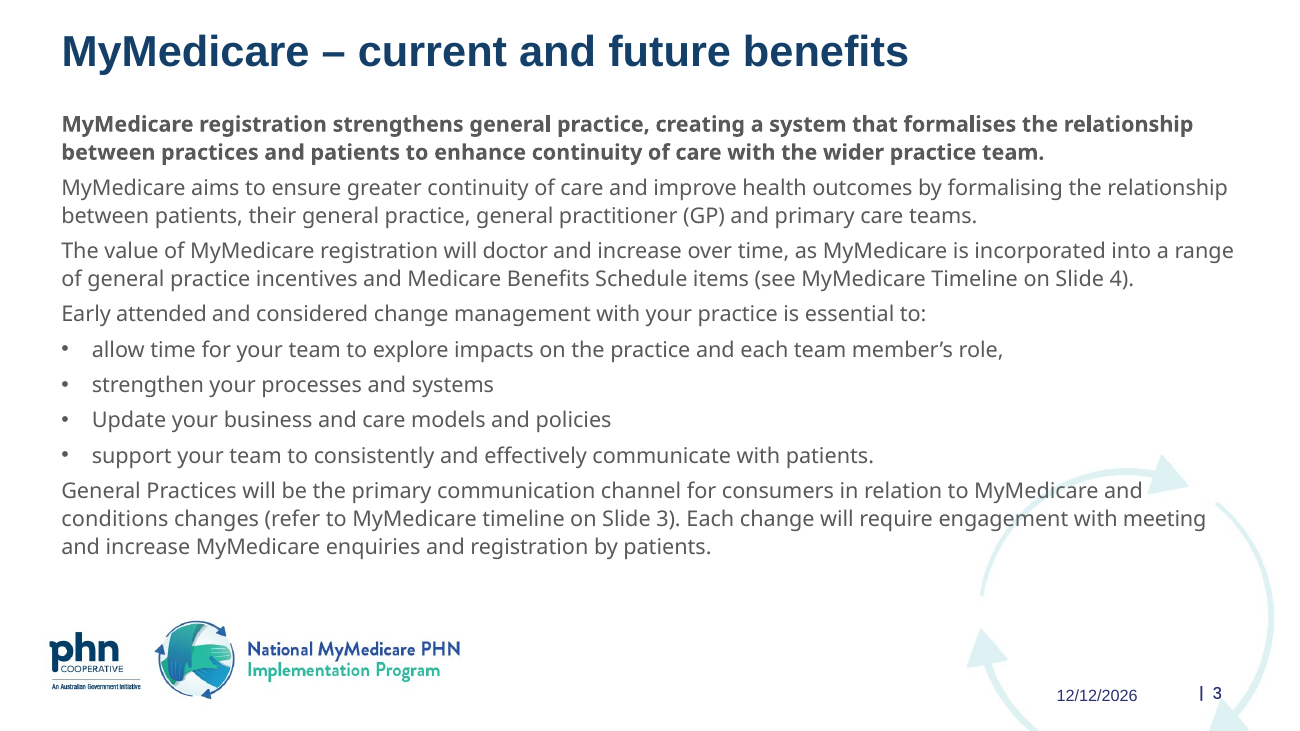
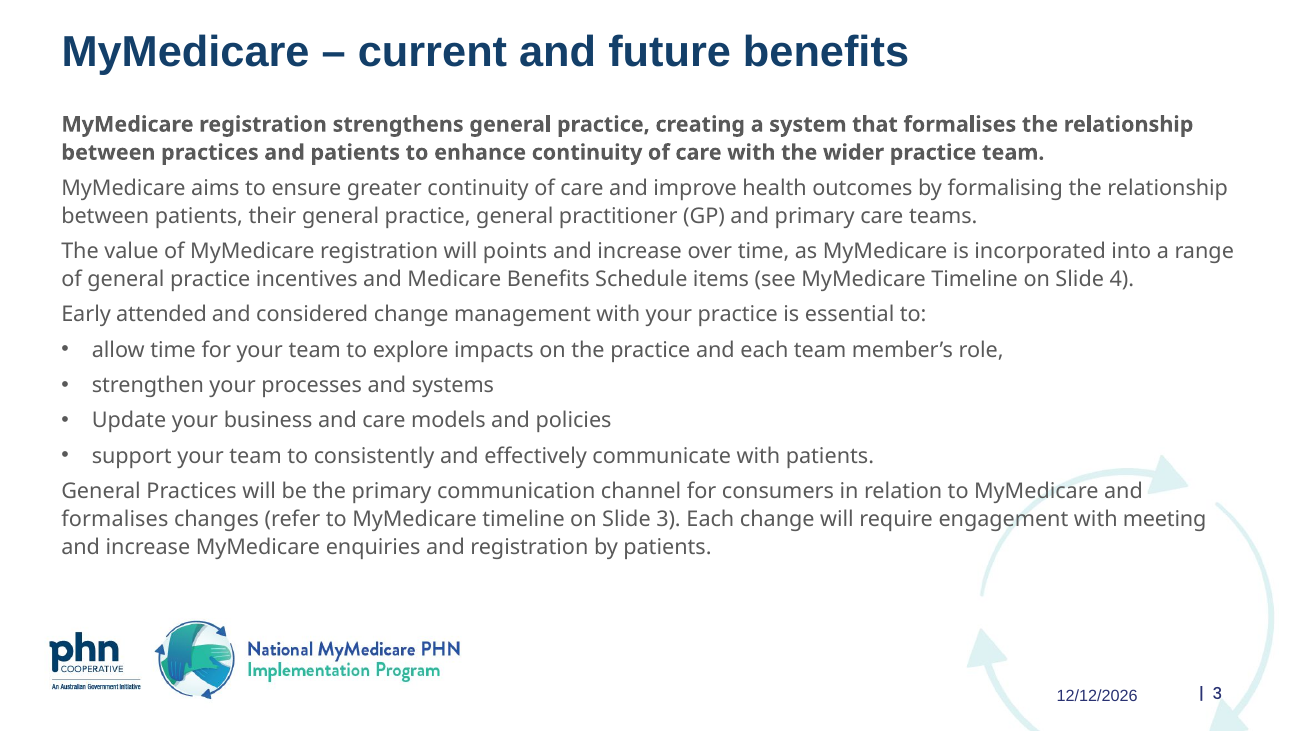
doctor: doctor -> points
conditions at (115, 520): conditions -> formalises
